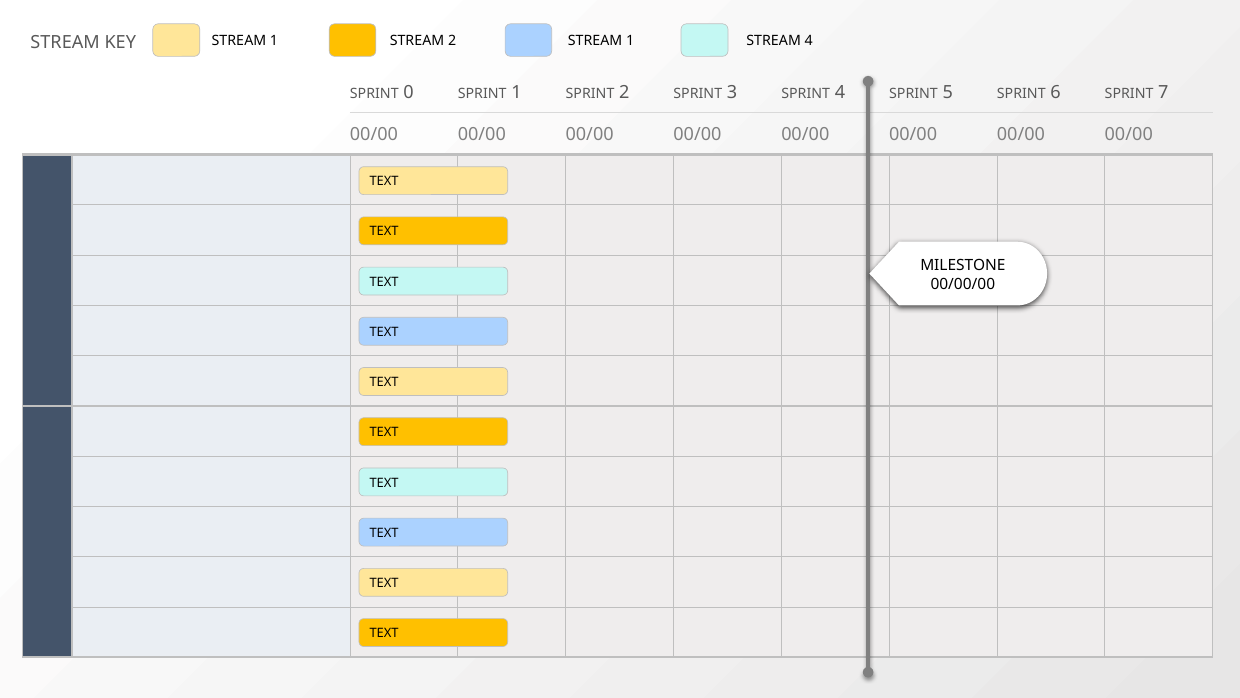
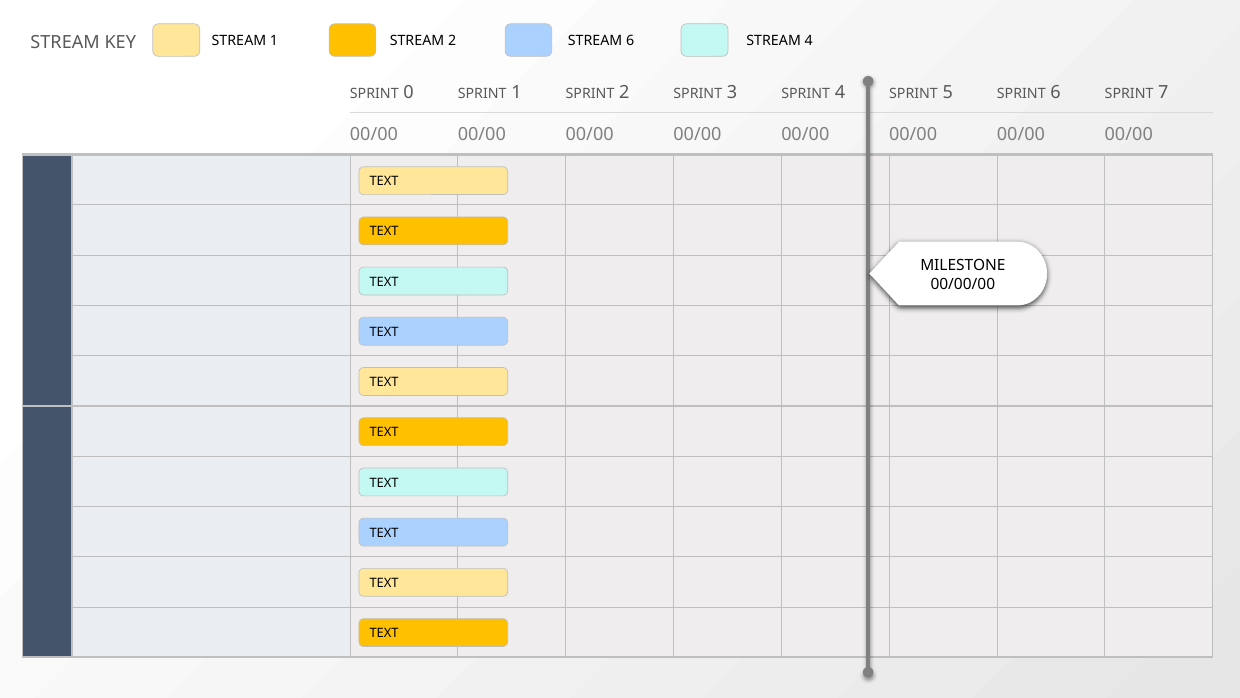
2 STREAM 1: 1 -> 6
